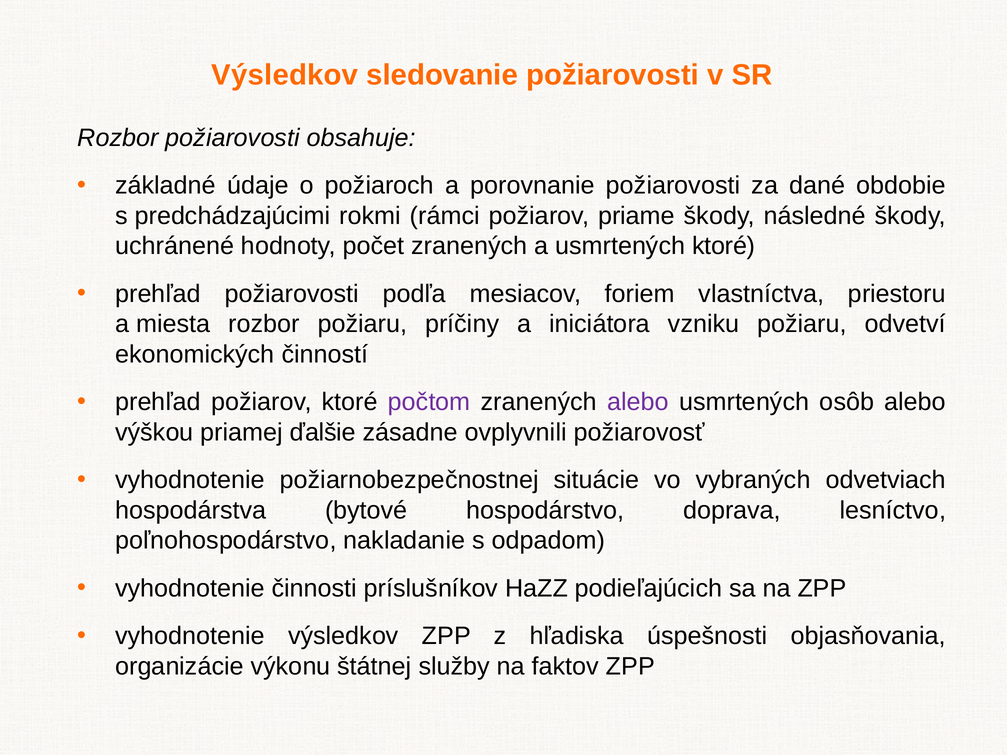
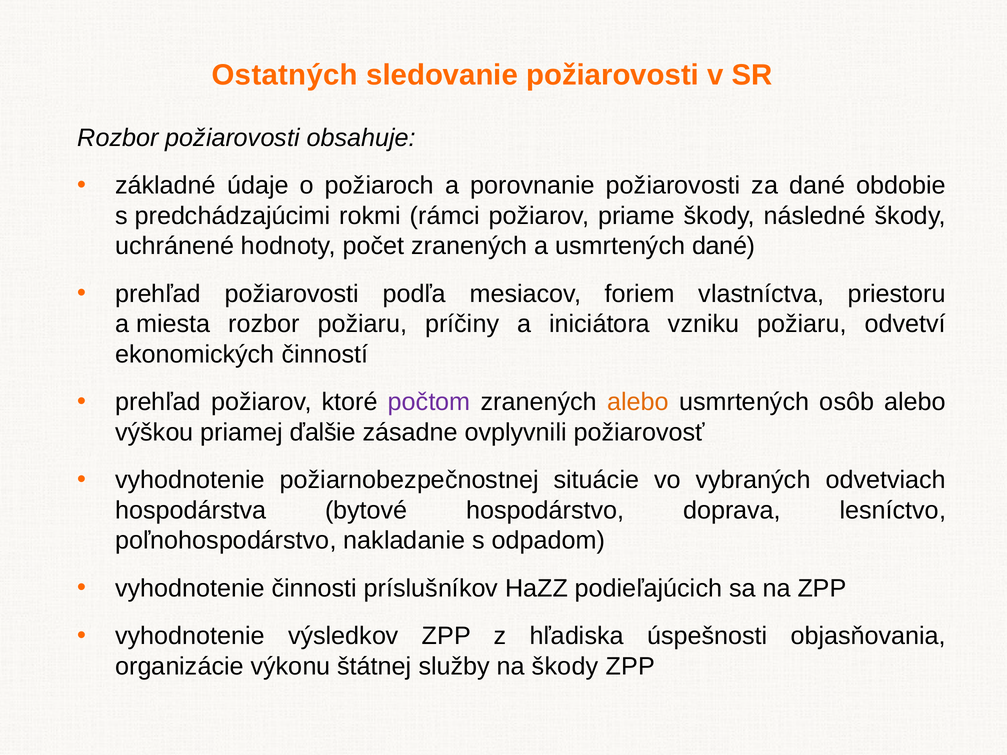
Výsledkov at (285, 75): Výsledkov -> Ostatných
usmrtených ktoré: ktoré -> dané
alebo at (638, 402) colour: purple -> orange
na faktov: faktov -> škody
